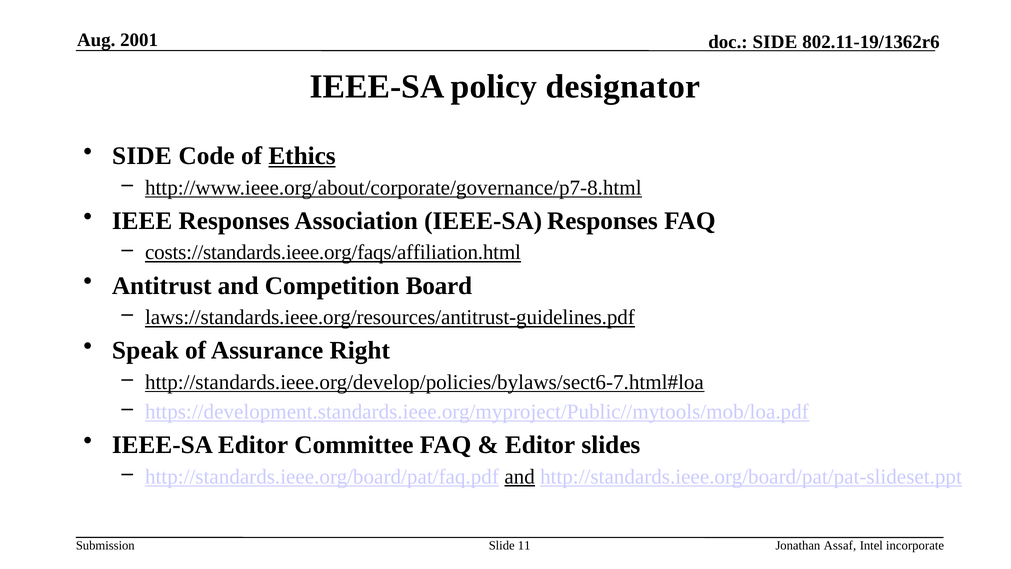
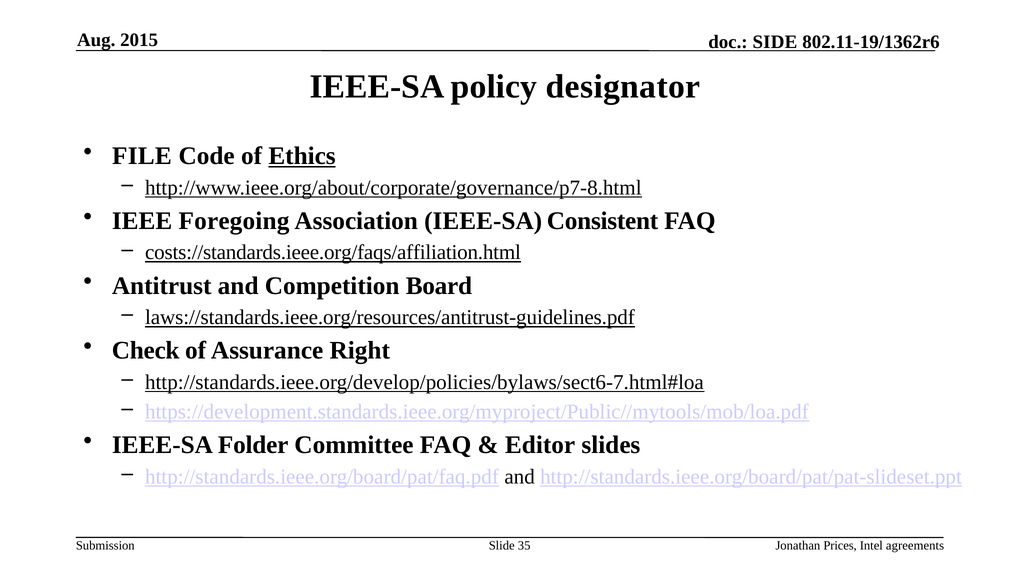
2001: 2001 -> 2015
SIDE at (142, 156): SIDE -> FILE
IEEE Responses: Responses -> Foregoing
IEEE-SA Responses: Responses -> Consistent
Speak: Speak -> Check
IEEE-SA Editor: Editor -> Folder
and at (520, 476) underline: present -> none
11: 11 -> 35
Assaf: Assaf -> Prices
incorporate: incorporate -> agreements
